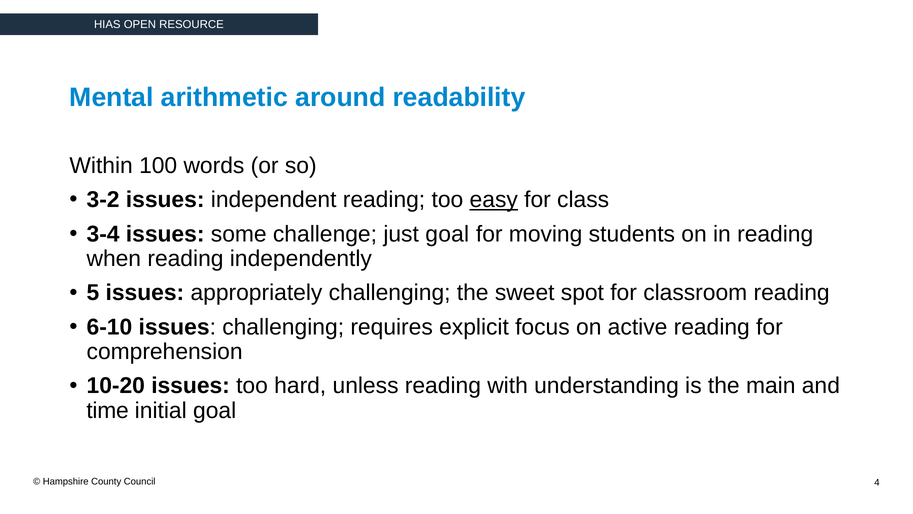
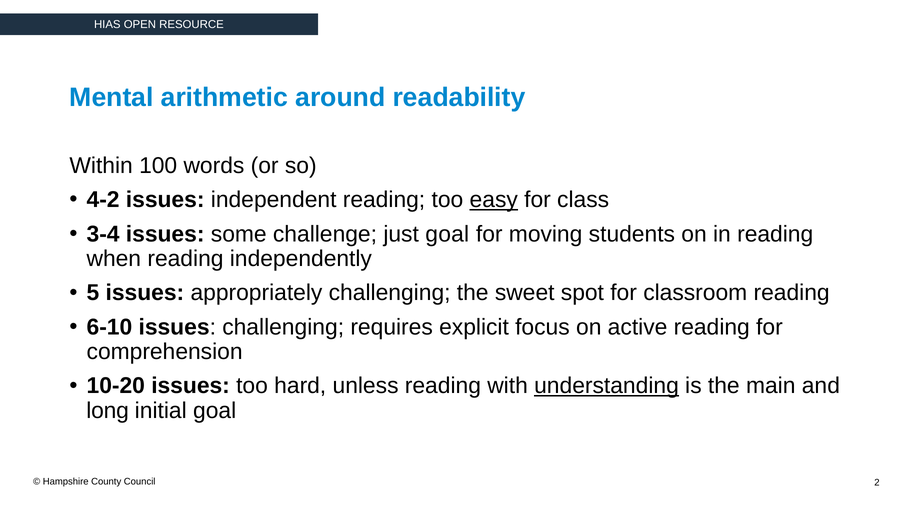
3-2: 3-2 -> 4-2
understanding underline: none -> present
time: time -> long
4: 4 -> 2
